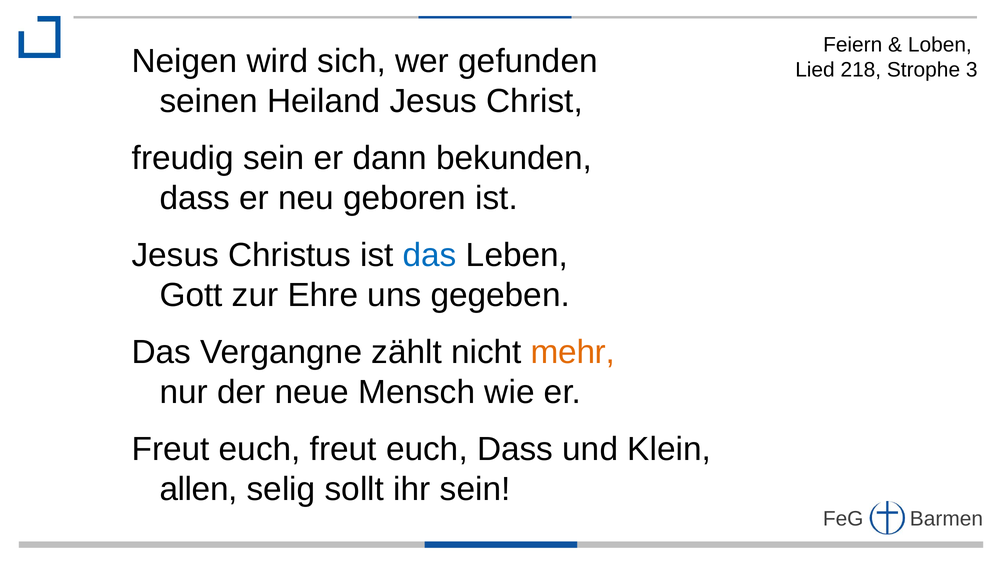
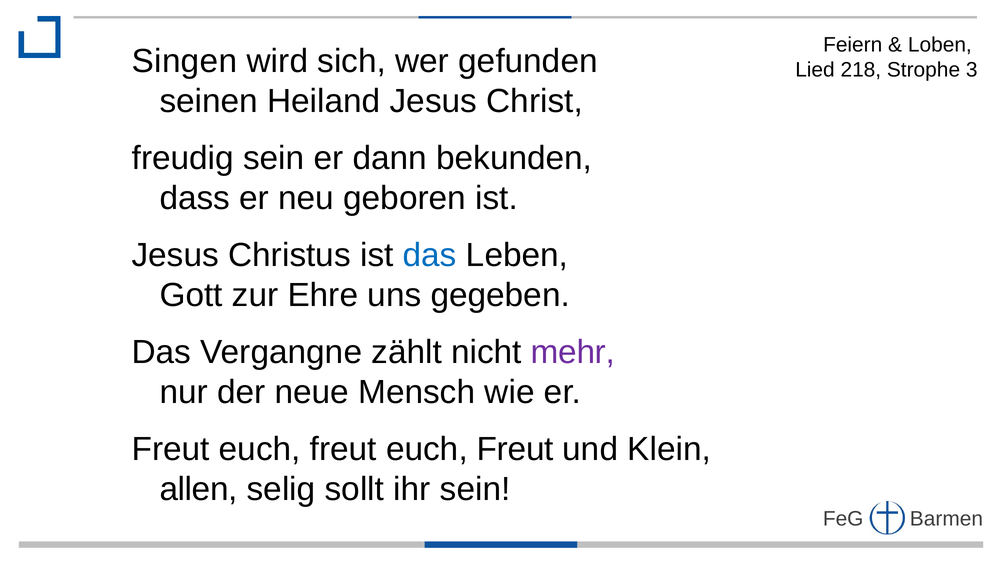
Neigen: Neigen -> Singen
mehr colour: orange -> purple
euch freut euch Dass: Dass -> Freut
